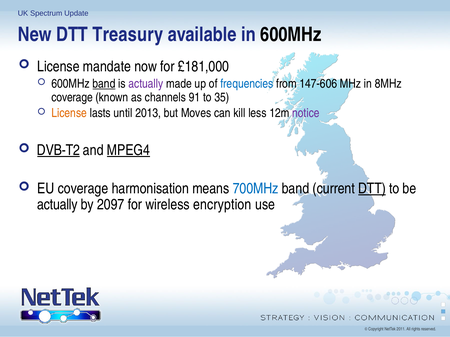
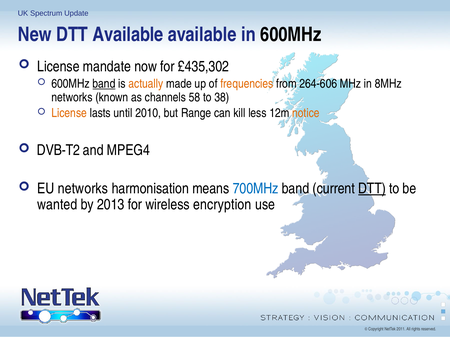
DTT Treasury: Treasury -> Available
£181,000: £181,000 -> £435,302
actually at (146, 84) colour: purple -> orange
frequencies colour: blue -> orange
147-606: 147-606 -> 264-606
coverage at (72, 97): coverage -> networks
91: 91 -> 58
35: 35 -> 38
2013: 2013 -> 2010
Moves: Moves -> Range
notice colour: purple -> orange
DVB-T2 underline: present -> none
MPEG4 underline: present -> none
EU coverage: coverage -> networks
actually at (57, 205): actually -> wanted
2097: 2097 -> 2013
